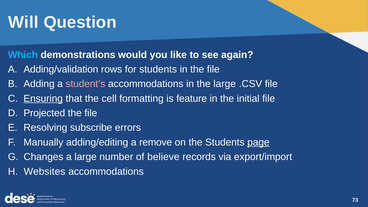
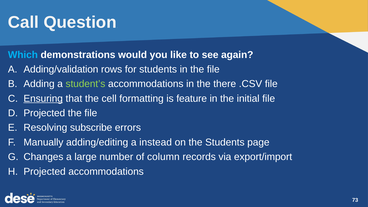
Will: Will -> Call
student’s colour: pink -> light green
the large: large -> there
remove: remove -> instead
page underline: present -> none
believe: believe -> column
Websites at (45, 171): Websites -> Projected
